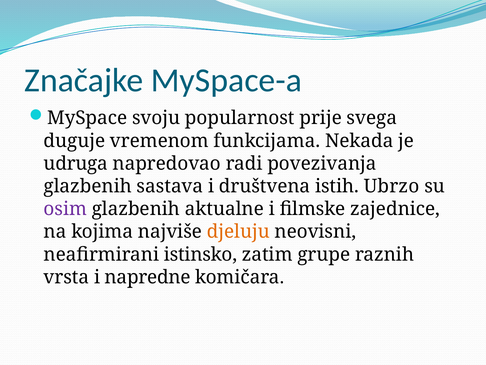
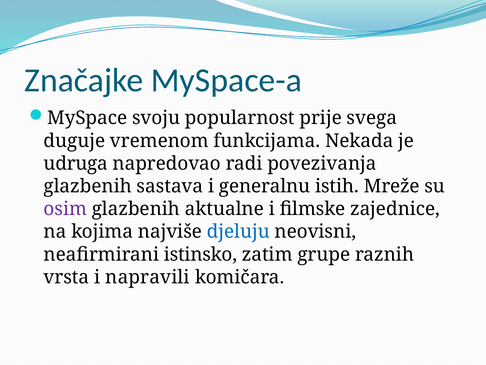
društvena: društvena -> generalnu
Ubrzo: Ubrzo -> Mreže
djeluju colour: orange -> blue
napredne: napredne -> napravili
